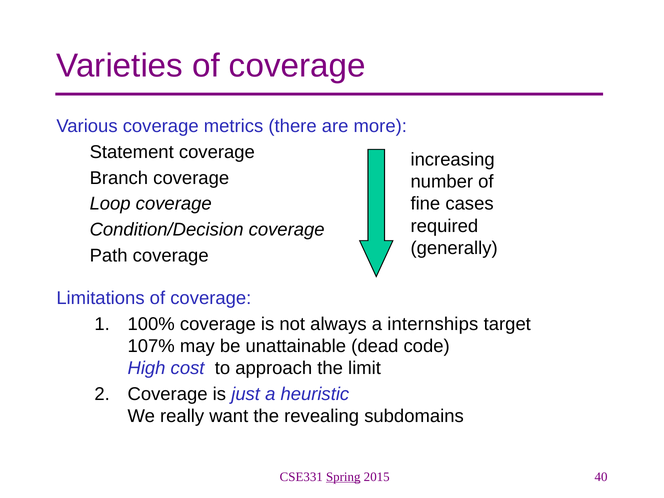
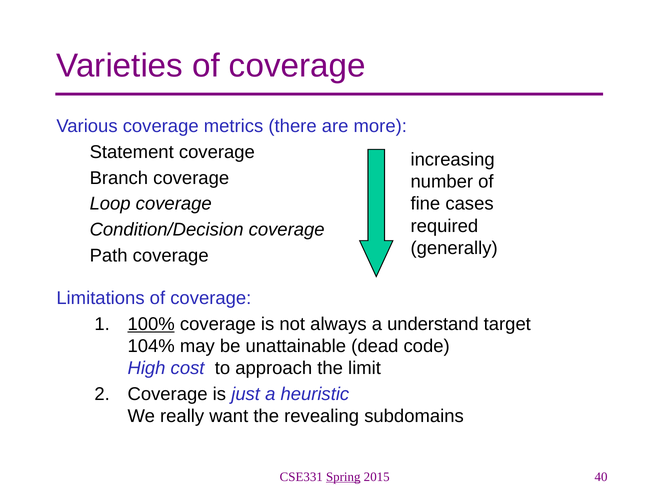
100% underline: none -> present
internships: internships -> understand
107%: 107% -> 104%
